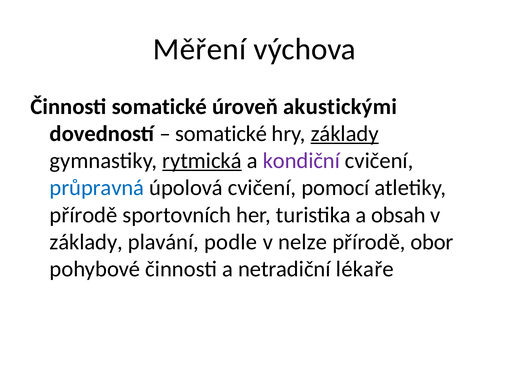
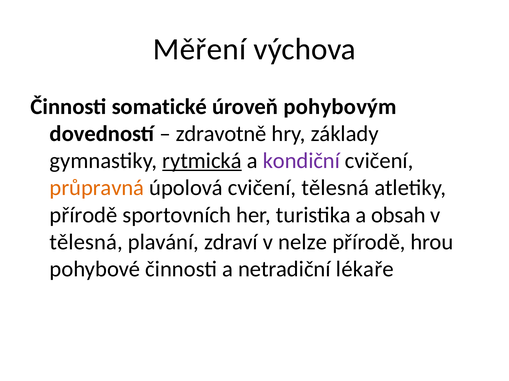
akustickými: akustickými -> pohybovým
somatické at (221, 134): somatické -> zdravotně
základy at (345, 134) underline: present -> none
průpravná colour: blue -> orange
cvičení pomocí: pomocí -> tělesná
základy at (86, 243): základy -> tělesná
podle: podle -> zdraví
obor: obor -> hrou
